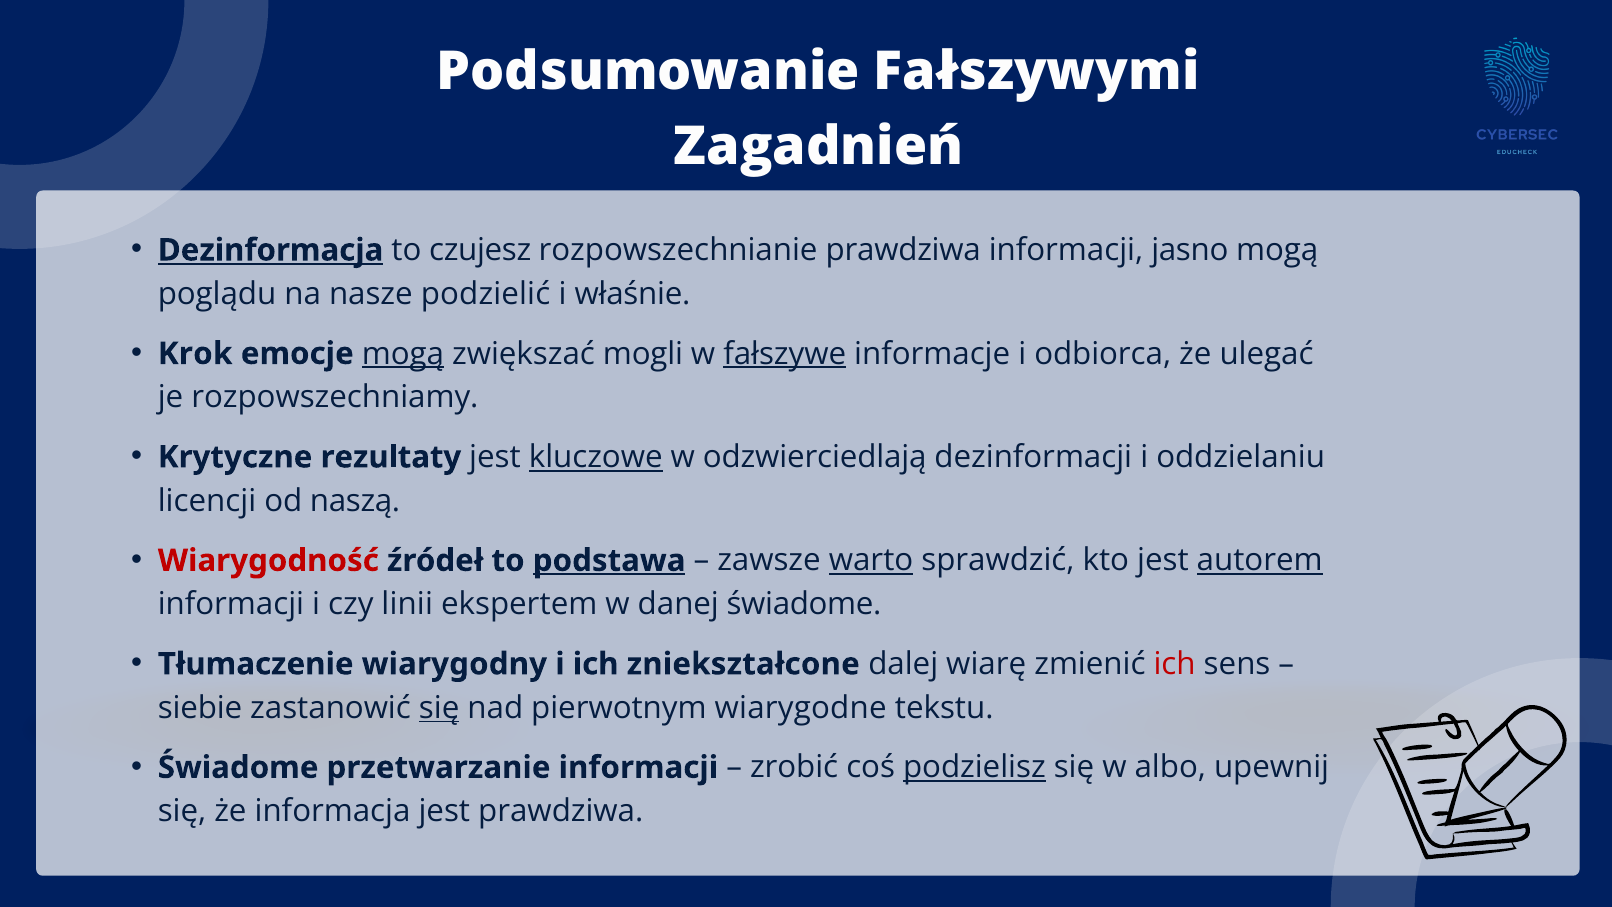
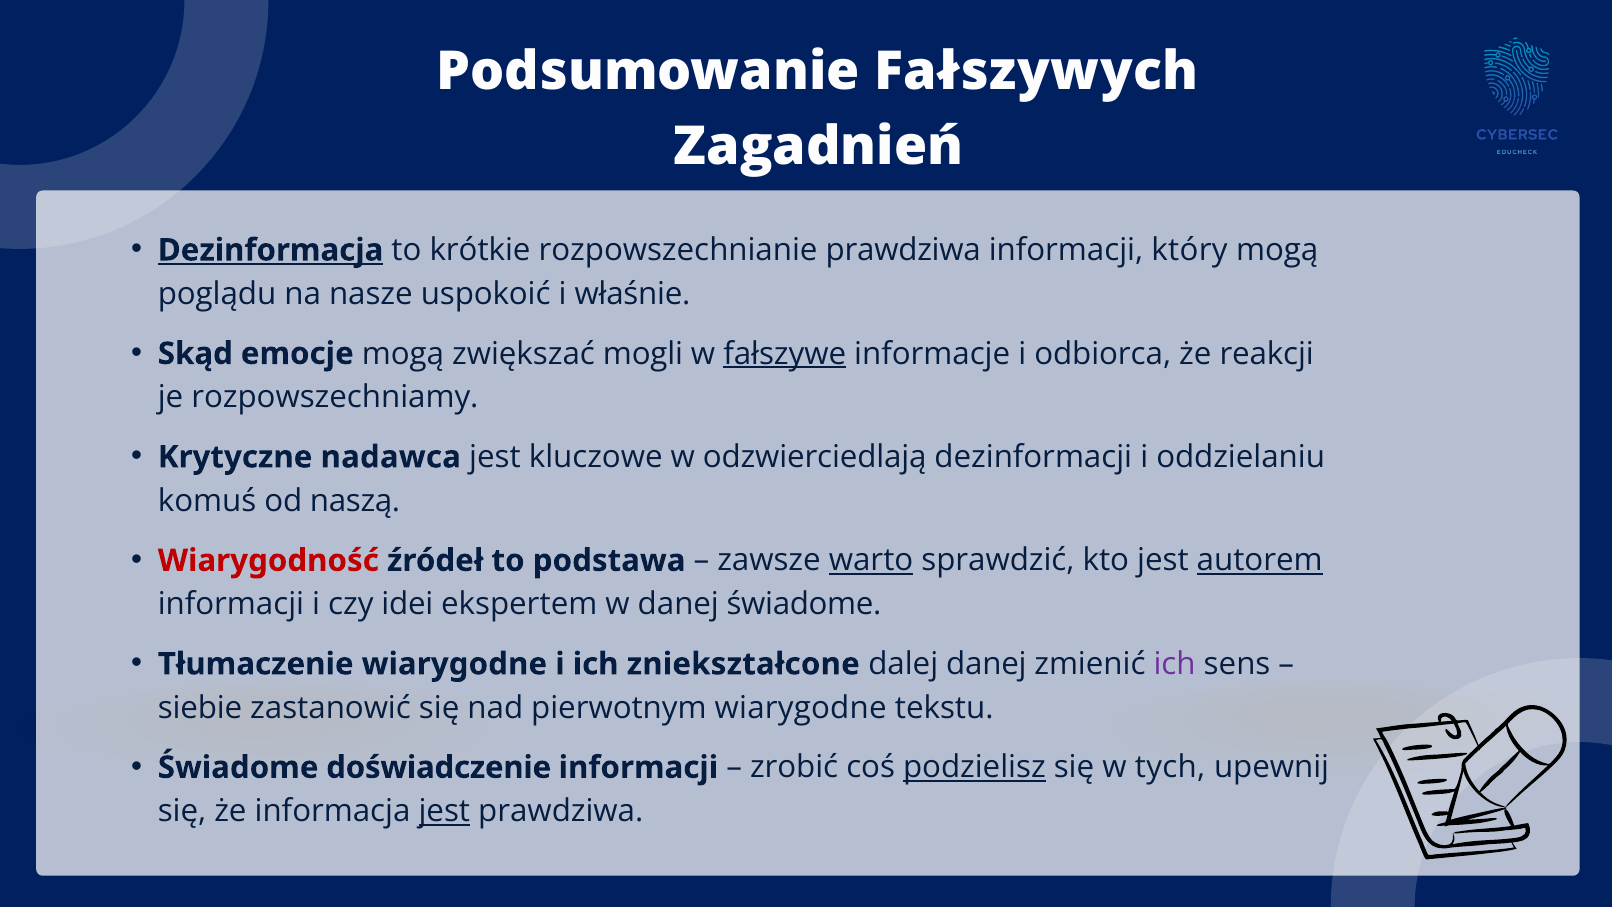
Fałszywymi: Fałszywymi -> Fałszywych
czujesz: czujesz -> krótkie
jasno: jasno -> który
podzielić: podzielić -> uspokoić
Krok: Krok -> Skąd
mogą at (403, 354) underline: present -> none
ulegać: ulegać -> reakcji
rezultaty: rezultaty -> nadawca
kluczowe underline: present -> none
licencji: licencji -> komuś
podstawa underline: present -> none
linii: linii -> idei
Tłumaczenie wiarygodny: wiarygodny -> wiarygodne
dalej wiarę: wiarę -> danej
ich at (1175, 664) colour: red -> purple
się at (439, 708) underline: present -> none
przetwarzanie: przetwarzanie -> doświadczenie
albo: albo -> tych
jest at (444, 811) underline: none -> present
